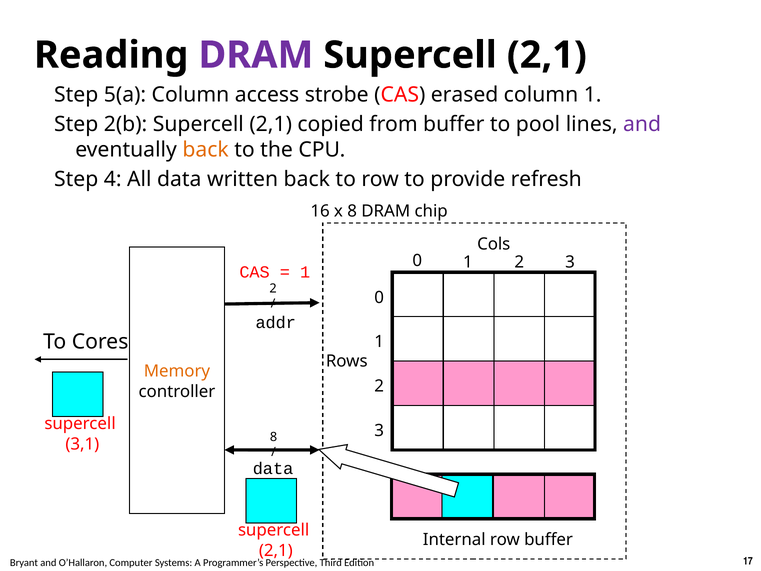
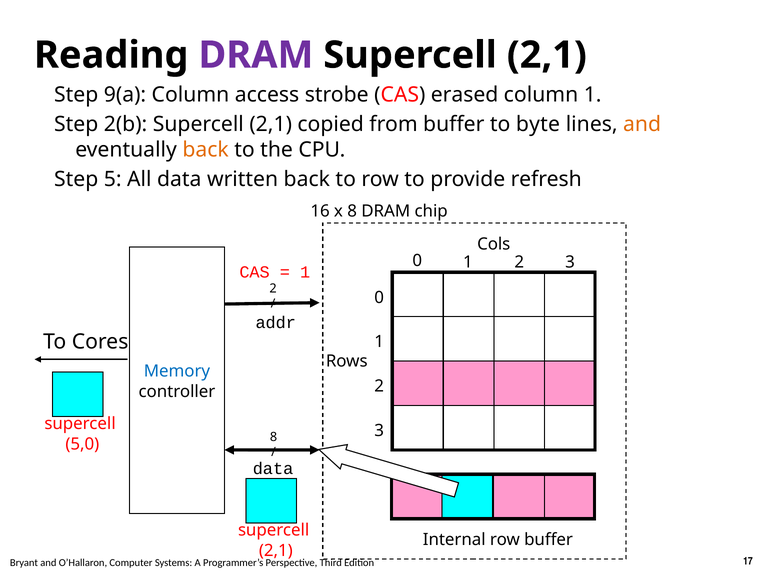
5(a: 5(a -> 9(a
pool: pool -> byte
and at (642, 124) colour: purple -> orange
4: 4 -> 5
Memory colour: orange -> blue
3,1: 3,1 -> 5,0
